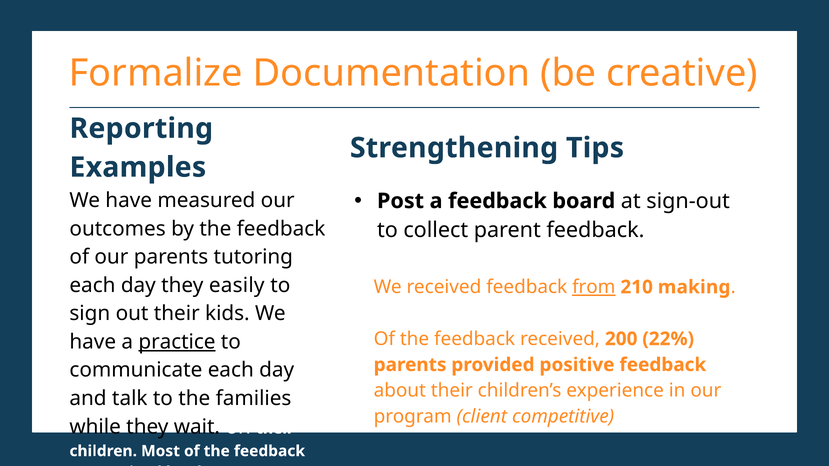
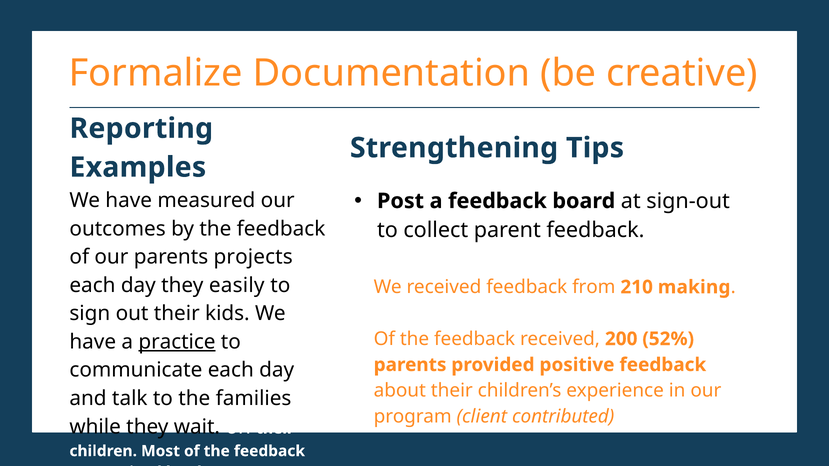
tutoring: tutoring -> projects
from underline: present -> none
22%: 22% -> 52%
competitive: competitive -> contributed
